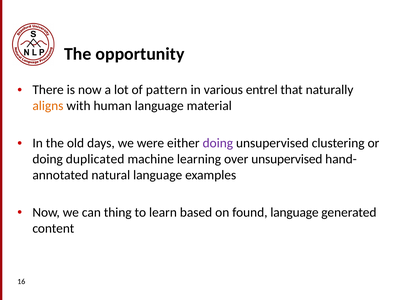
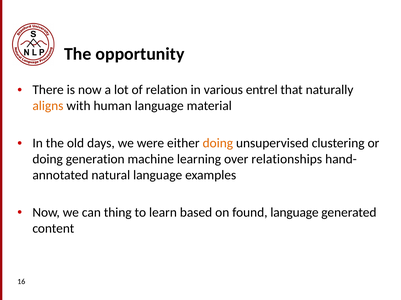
pattern: pattern -> relation
doing at (218, 143) colour: purple -> orange
duplicated: duplicated -> generation
over unsupervised: unsupervised -> relationships
